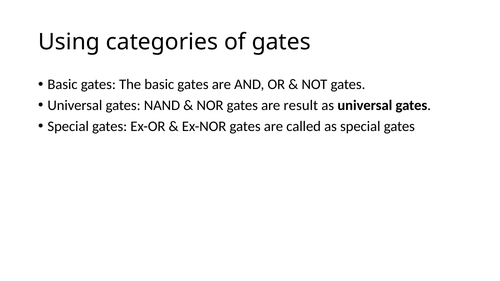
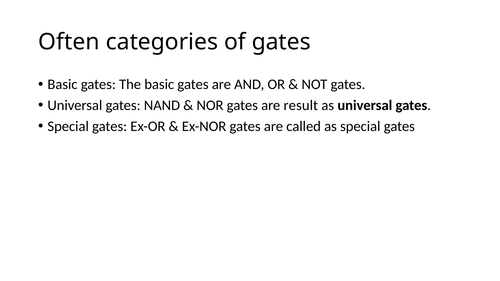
Using: Using -> Often
